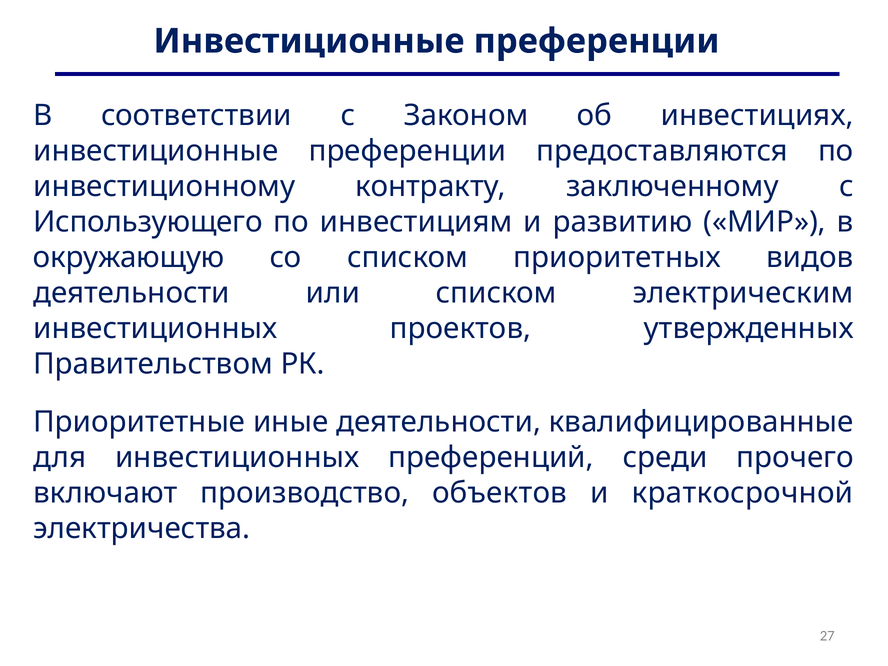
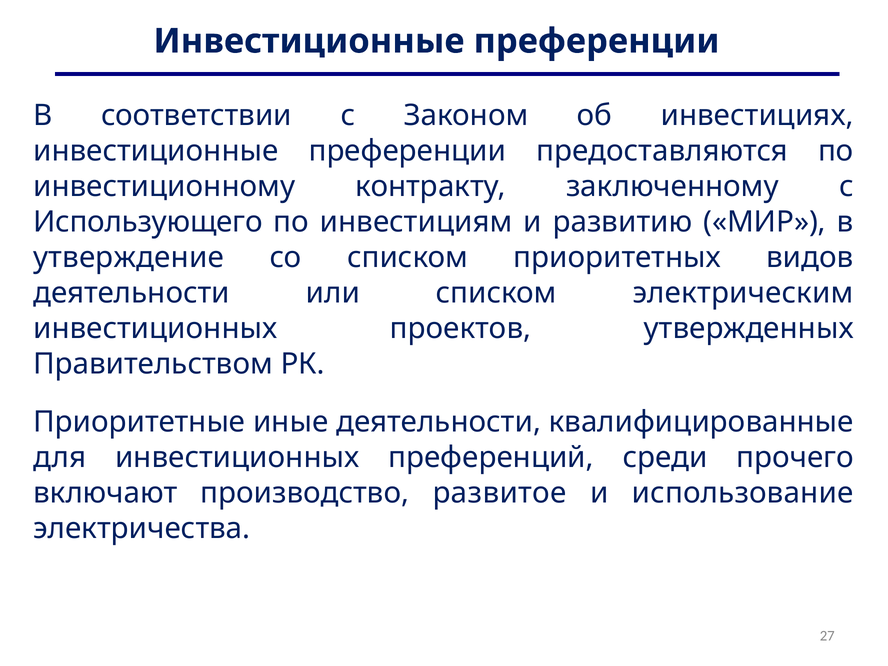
окружающую: окружающую -> утверждение
объектов: объектов -> развитое
краткосрочной: краткосрочной -> использование
